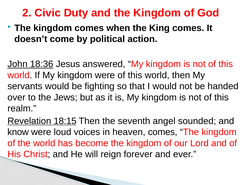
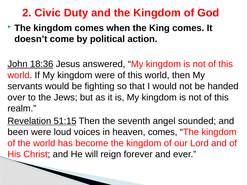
18:15: 18:15 -> 51:15
know: know -> been
